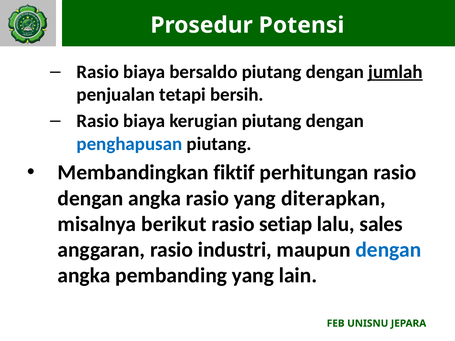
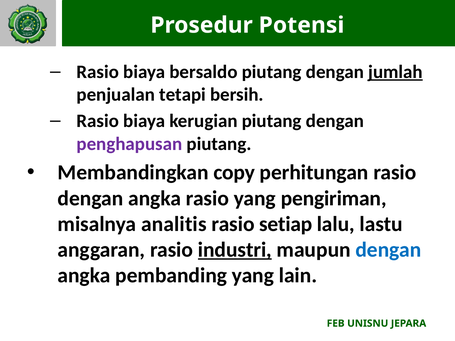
penghapusan colour: blue -> purple
fiktif: fiktif -> copy
diterapkan: diterapkan -> pengiriman
berikut: berikut -> analitis
sales: sales -> lastu
industri underline: none -> present
